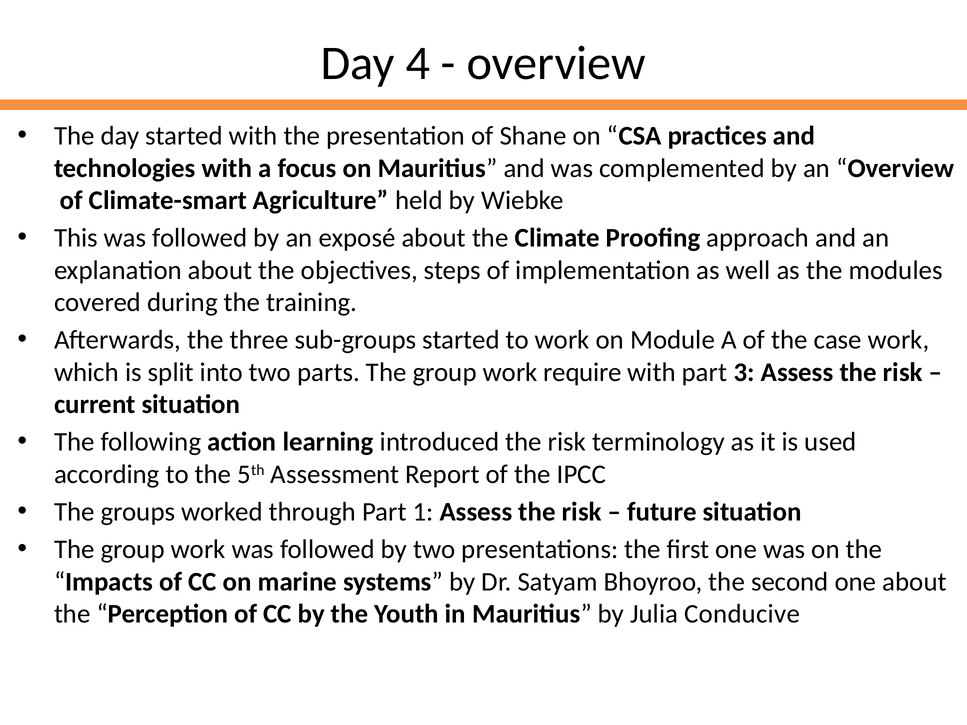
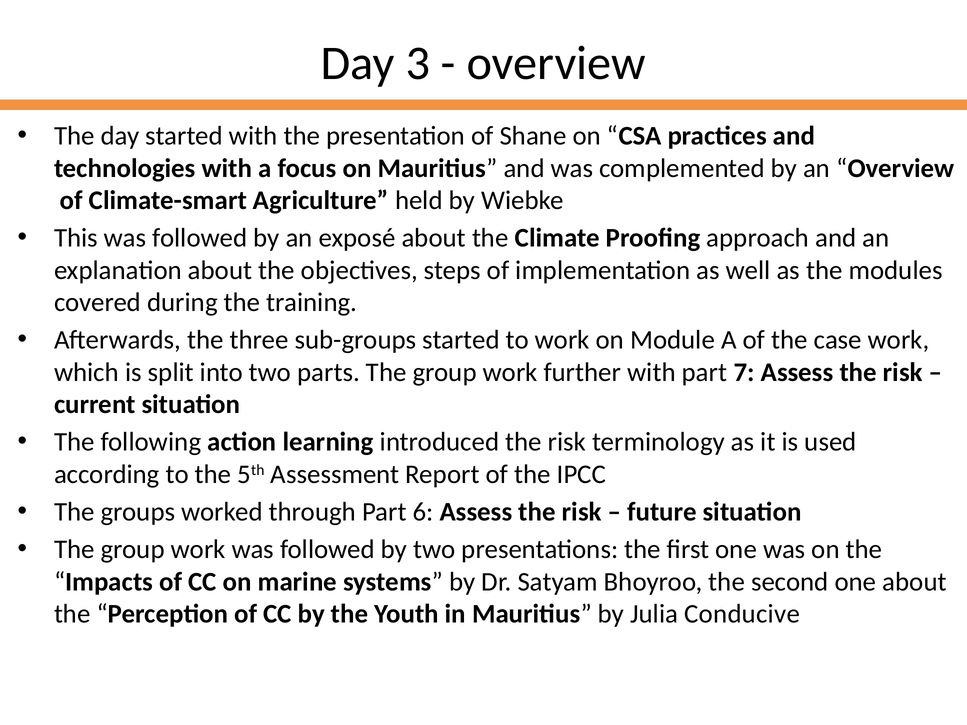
4: 4 -> 3
require: require -> further
3: 3 -> 7
1: 1 -> 6
